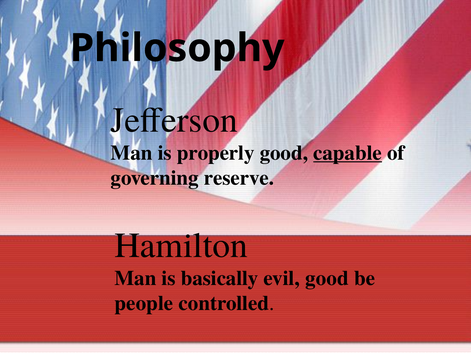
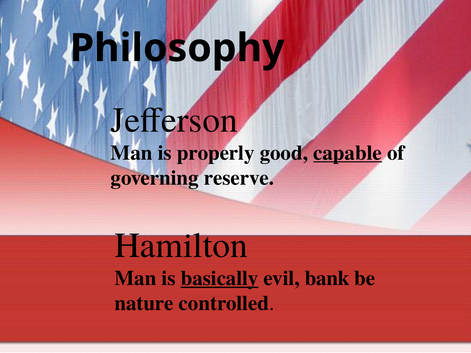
basically underline: none -> present
evil good: good -> bank
people: people -> nature
